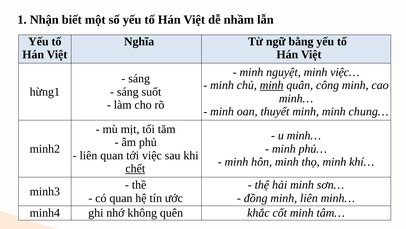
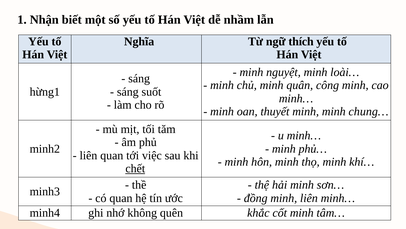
bằng: bằng -> thích
việc…: việc… -> loài…
minh at (272, 85) underline: present -> none
